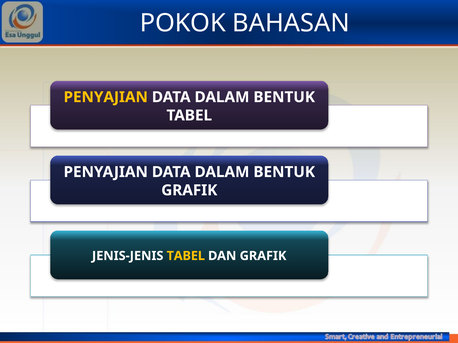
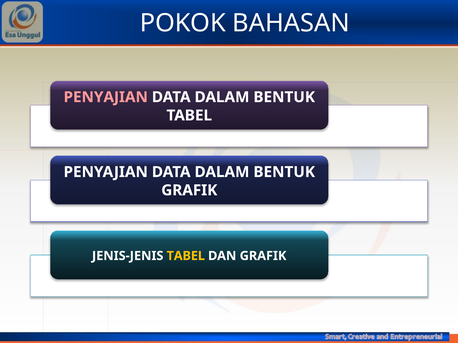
PENYAJIAN at (106, 97) colour: yellow -> pink
